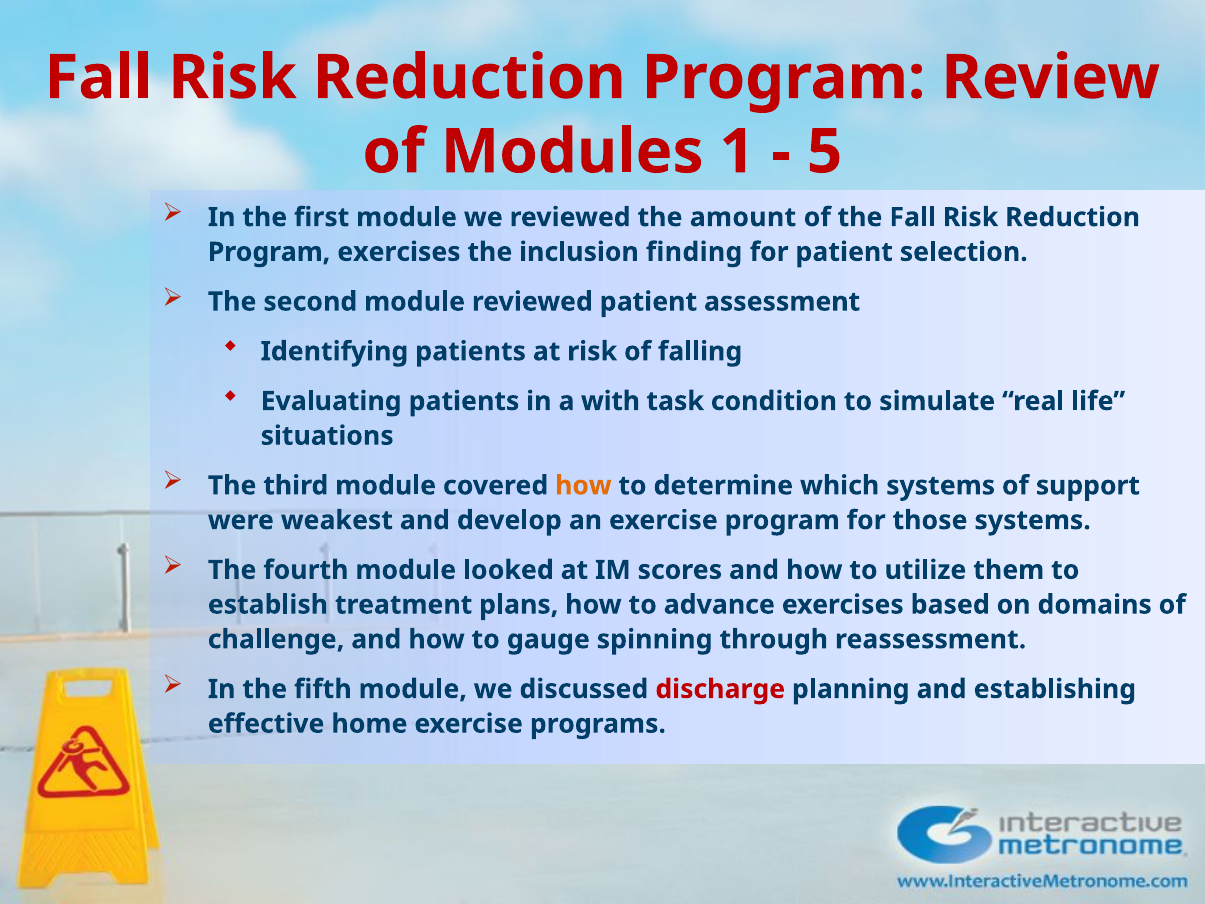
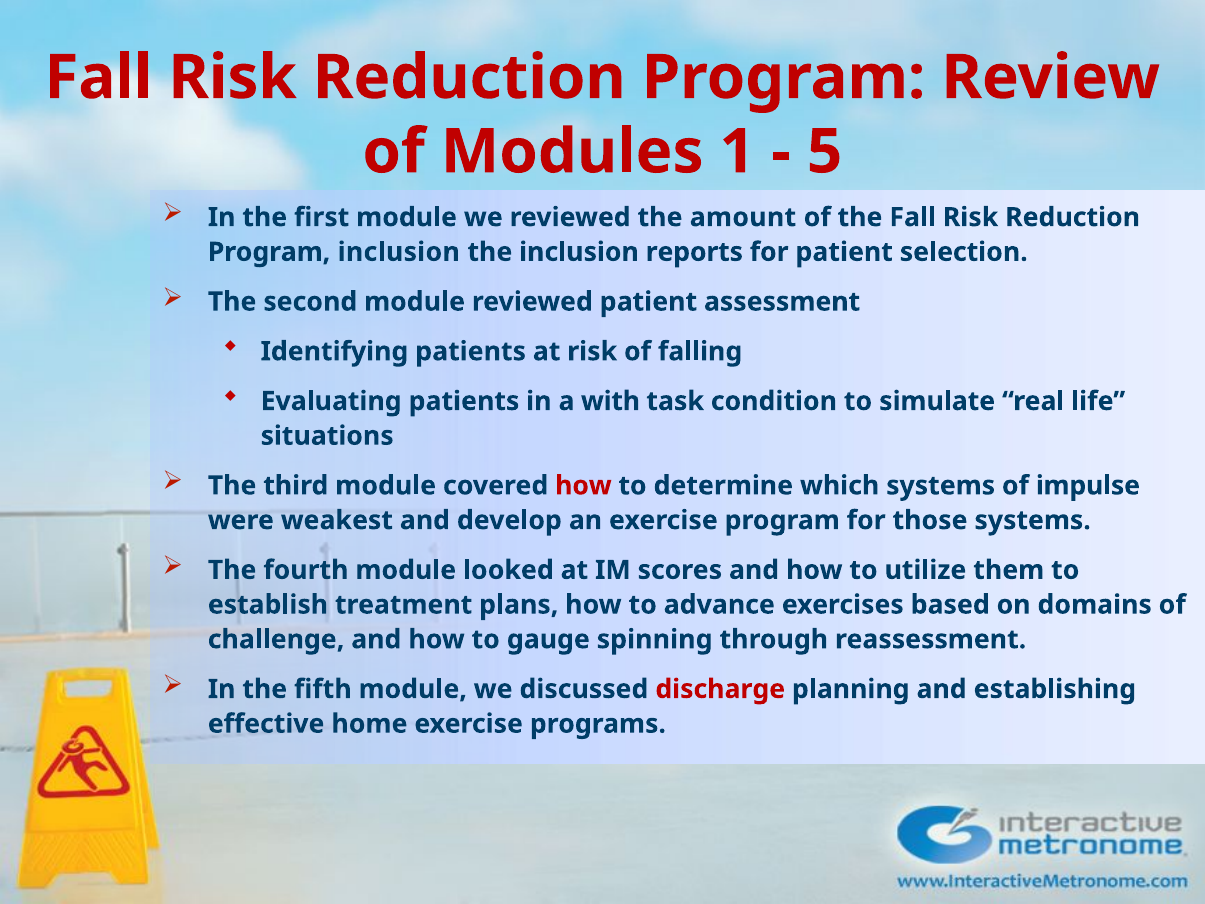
Program exercises: exercises -> inclusion
finding: finding -> reports
how at (583, 486) colour: orange -> red
support: support -> impulse
